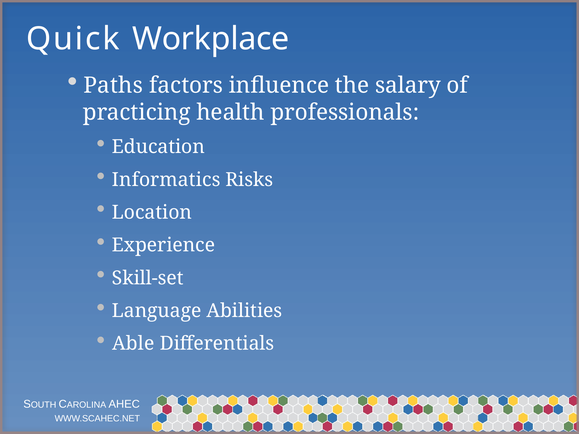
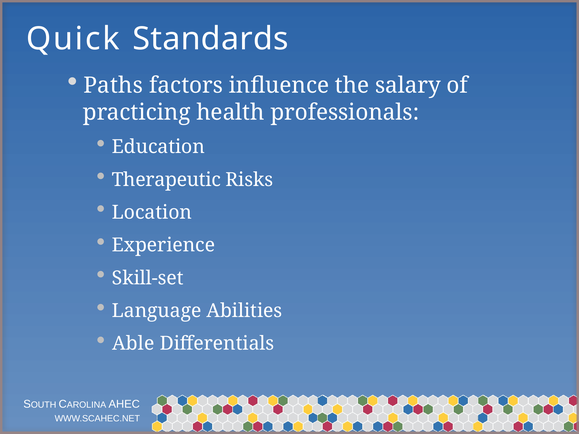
Workplace: Workplace -> Standards
Informatics: Informatics -> Therapeutic
